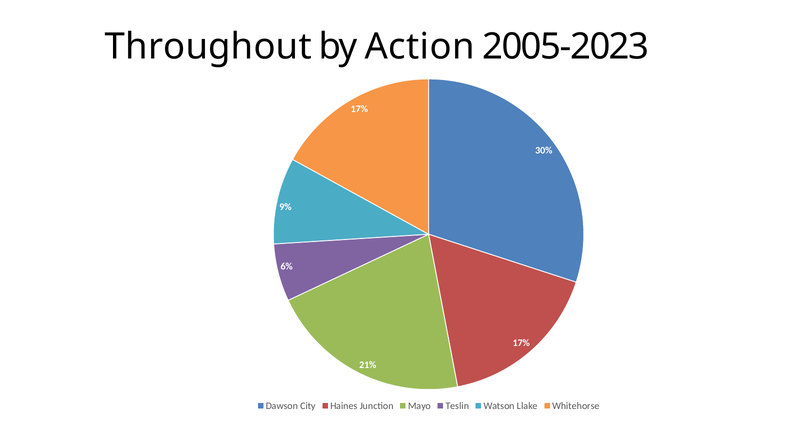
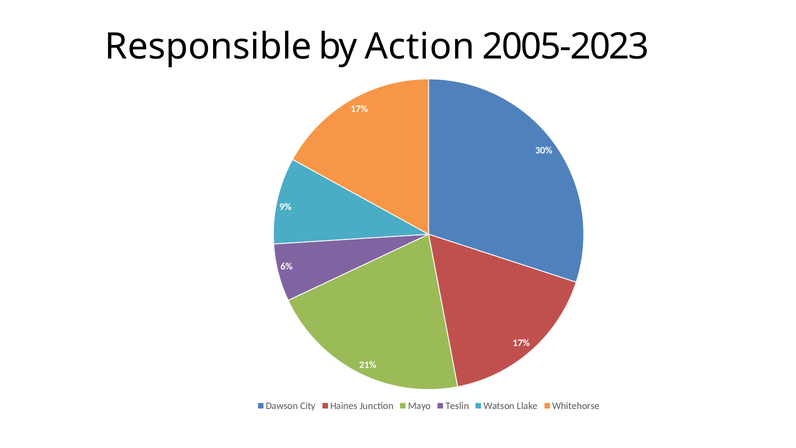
Throughout: Throughout -> Responsible
